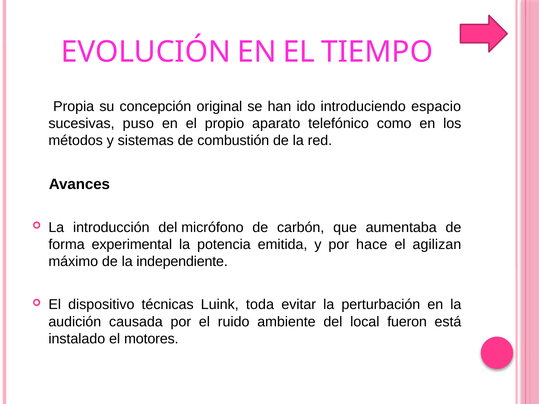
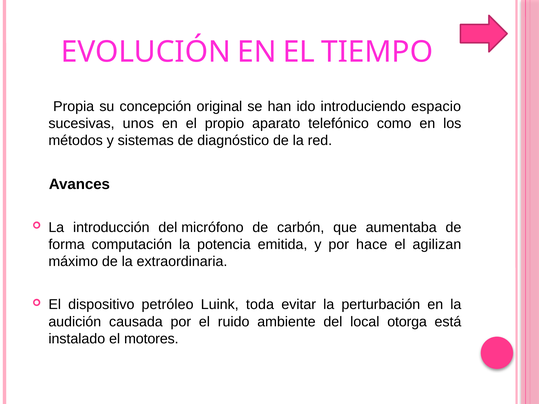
puso: puso -> unos
combustión: combustión -> diagnóstico
experimental: experimental -> computación
independiente: independiente -> extraordinaria
técnicas: técnicas -> petróleo
fueron: fueron -> otorga
